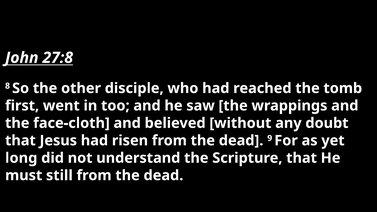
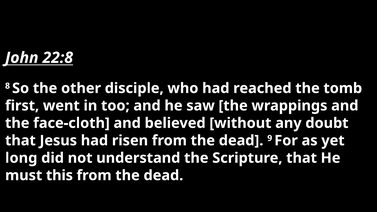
27:8: 27:8 -> 22:8
still: still -> this
